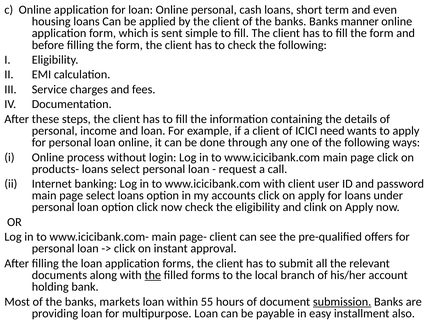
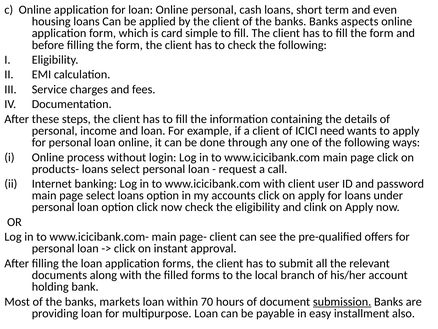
manner: manner -> aspects
sent: sent -> card
the at (153, 275) underline: present -> none
55: 55 -> 70
